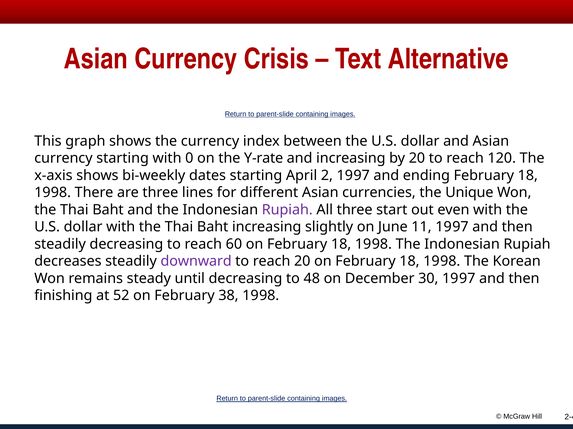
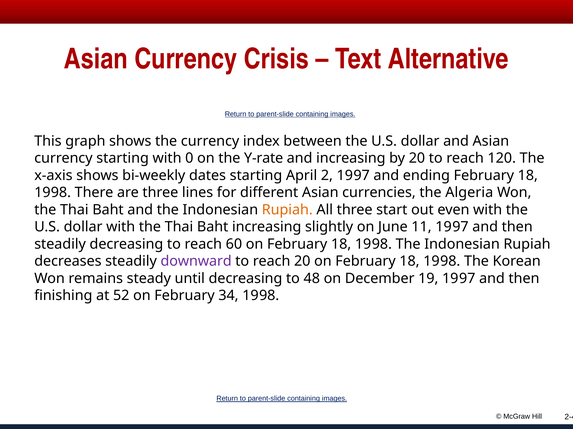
Unique: Unique -> Algeria
Rupiah at (287, 210) colour: purple -> orange
December 30: 30 -> 19
38: 38 -> 34
